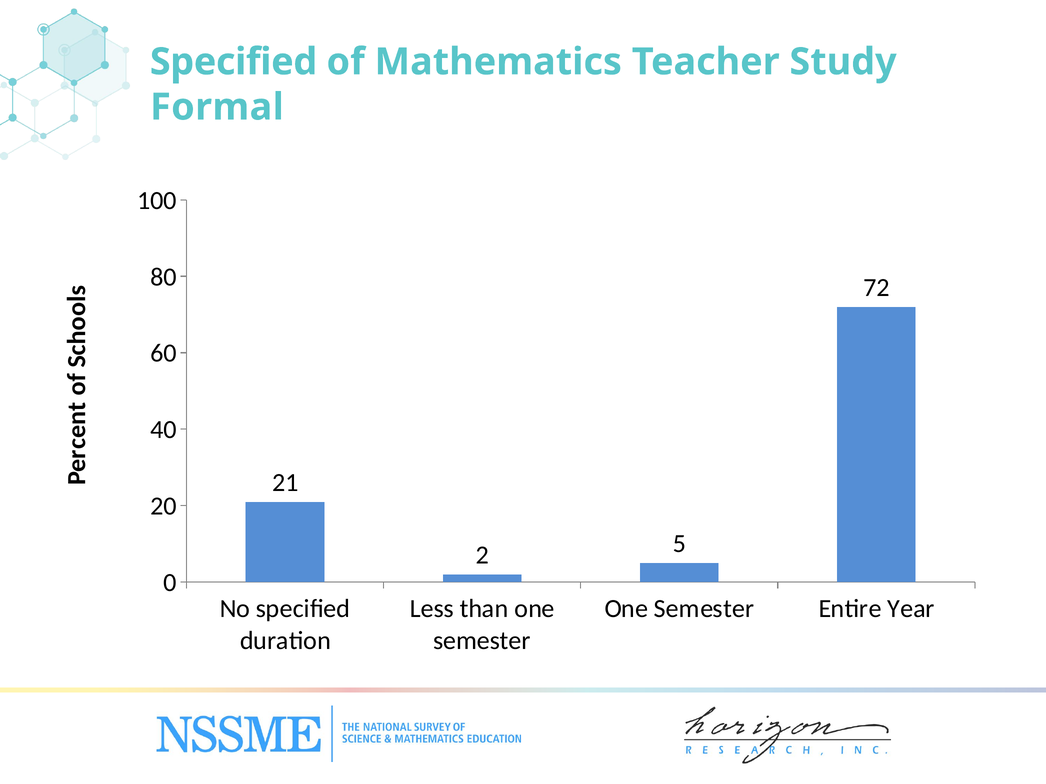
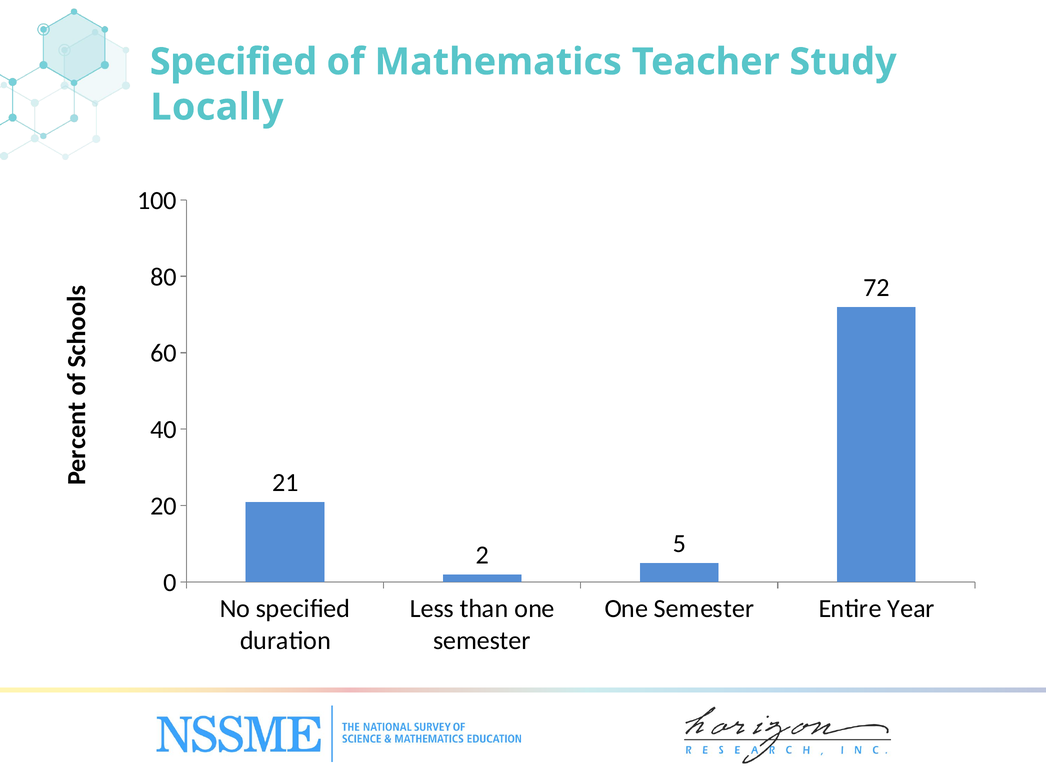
Formal: Formal -> Locally
